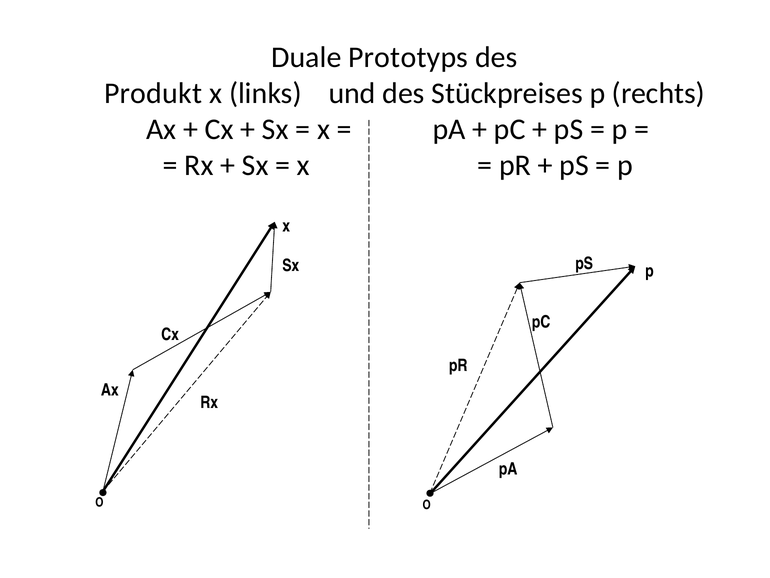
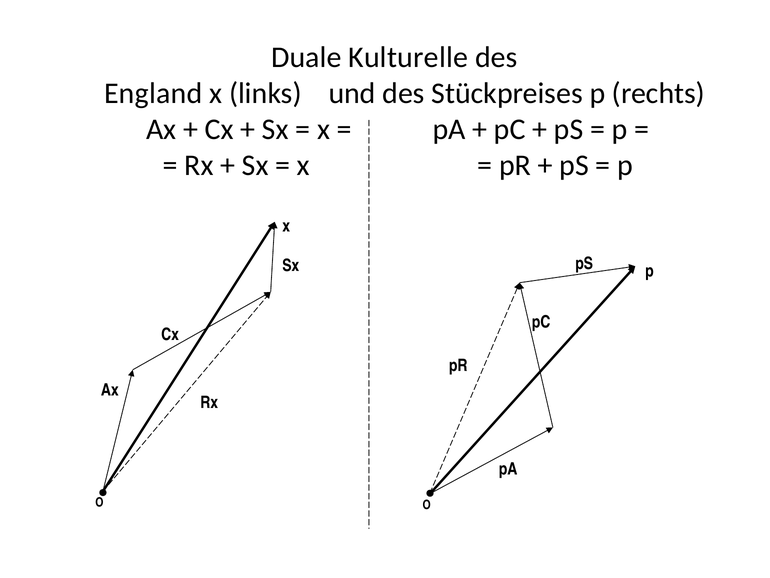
Prototyps: Prototyps -> Kulturelle
Produkt: Produkt -> England
